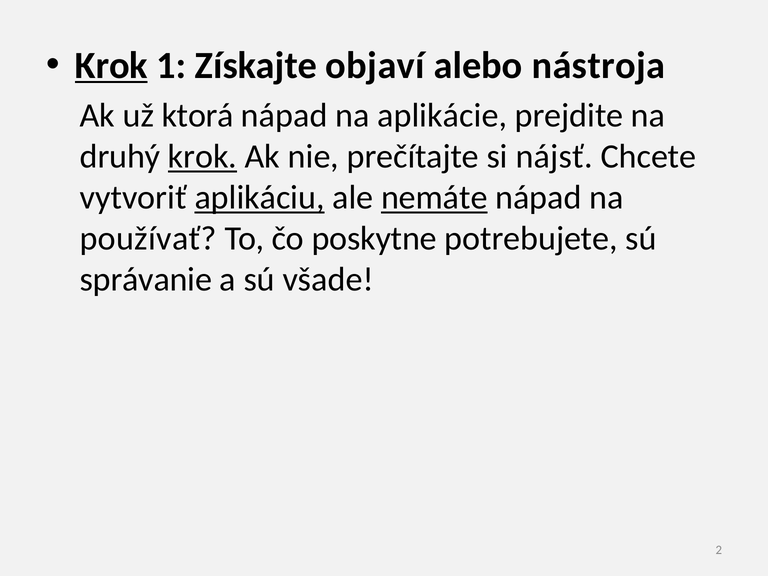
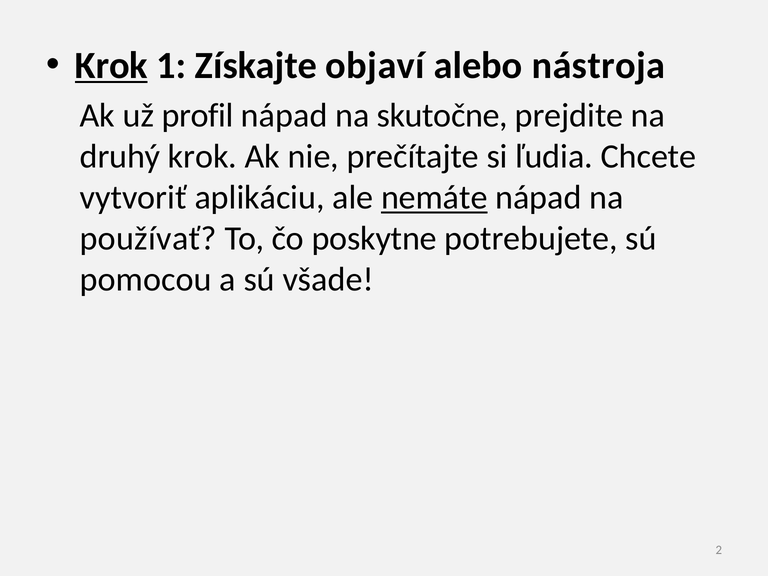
ktorá: ktorá -> profil
aplikácie: aplikácie -> skutočne
krok at (203, 157) underline: present -> none
nájsť: nájsť -> ľudia
aplikáciu underline: present -> none
správanie: správanie -> pomocou
